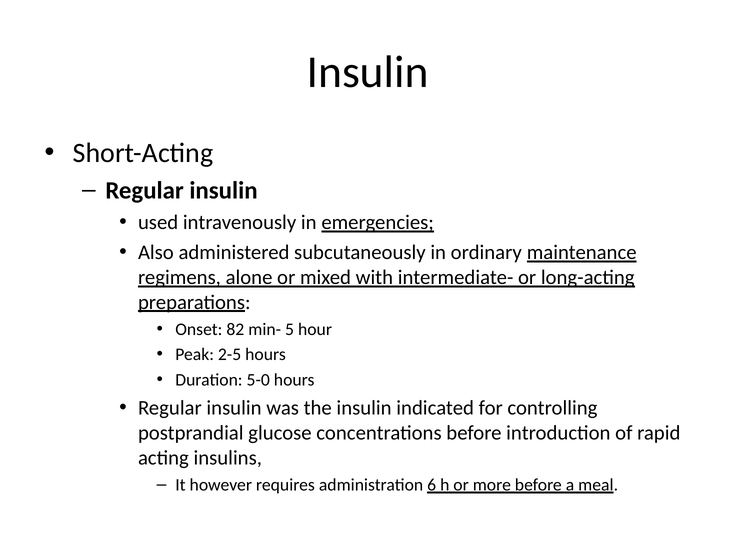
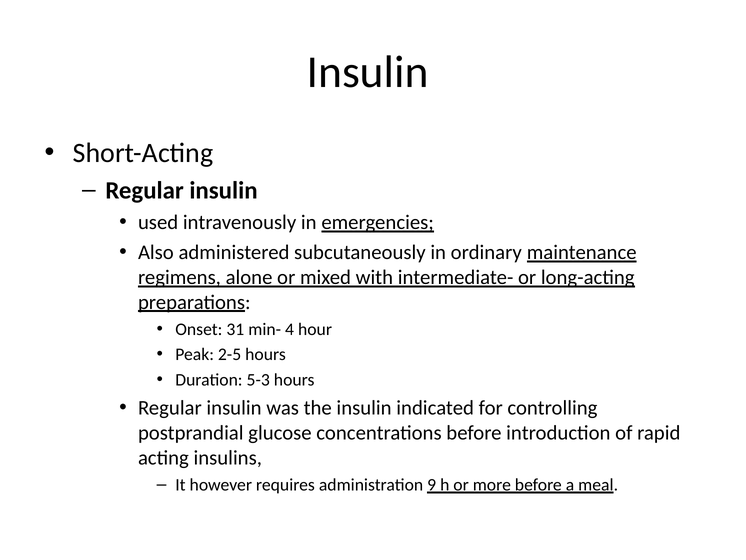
82: 82 -> 31
5: 5 -> 4
5-0: 5-0 -> 5-3
6: 6 -> 9
